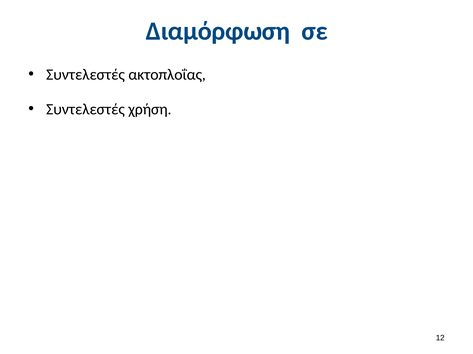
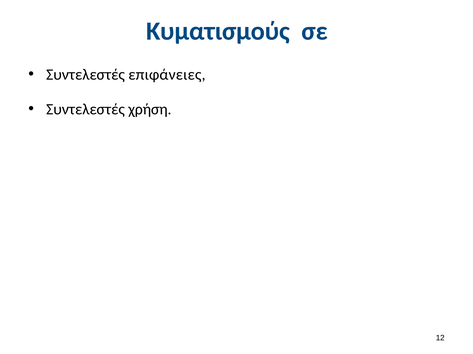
Διαμόρφωση: Διαμόρφωση -> Κυματισμούς
ακτοπλοΐας: ακτοπλοΐας -> επιφάνειες
